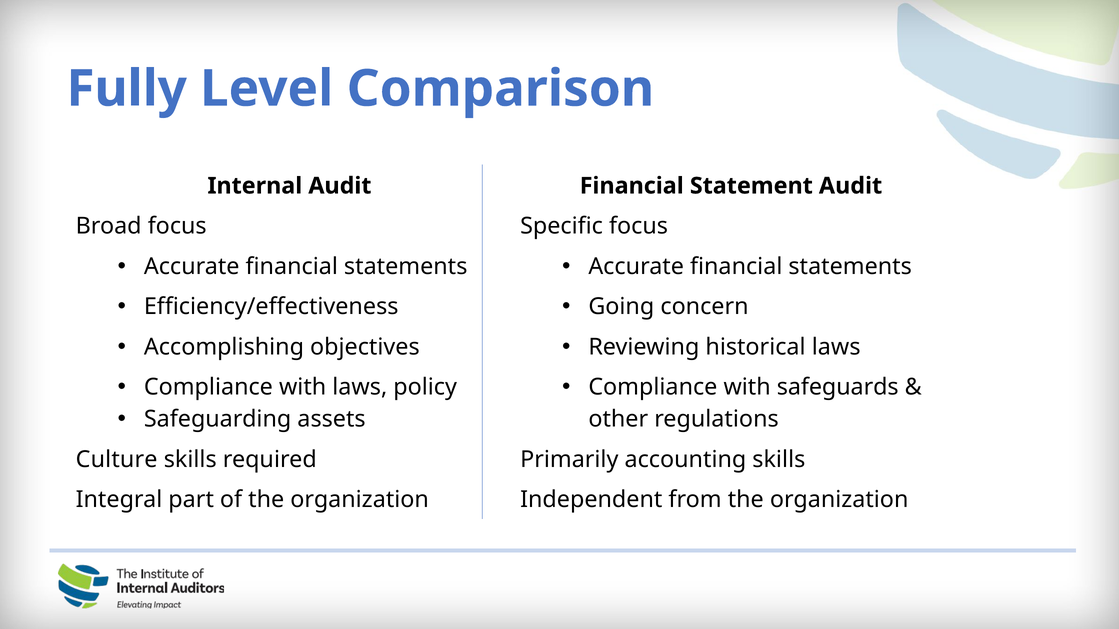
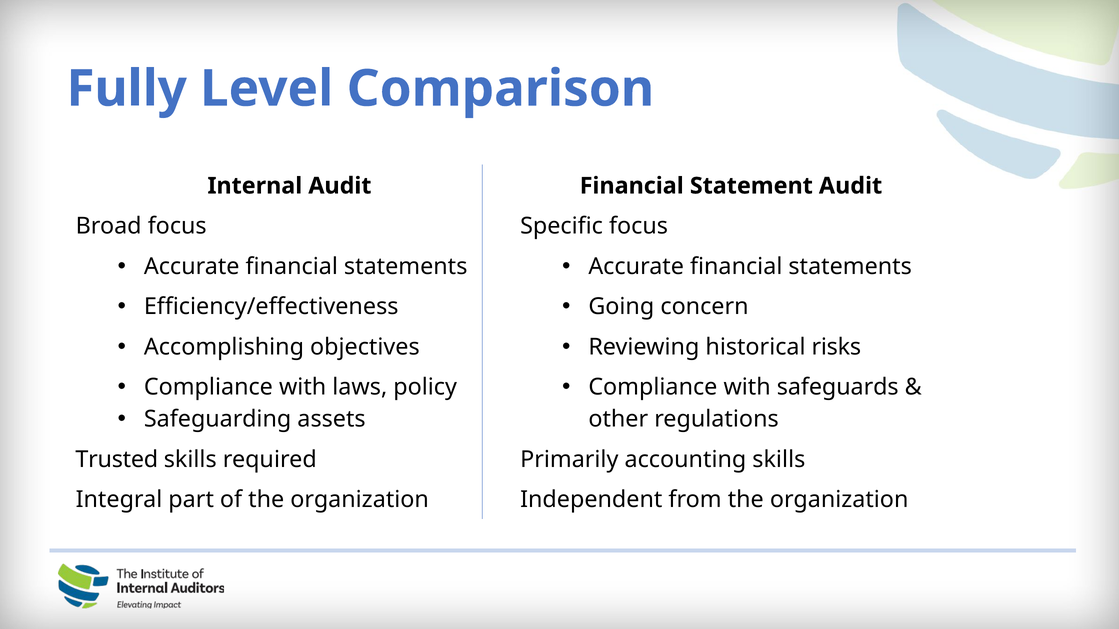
historical laws: laws -> risks
Culture: Culture -> Trusted
